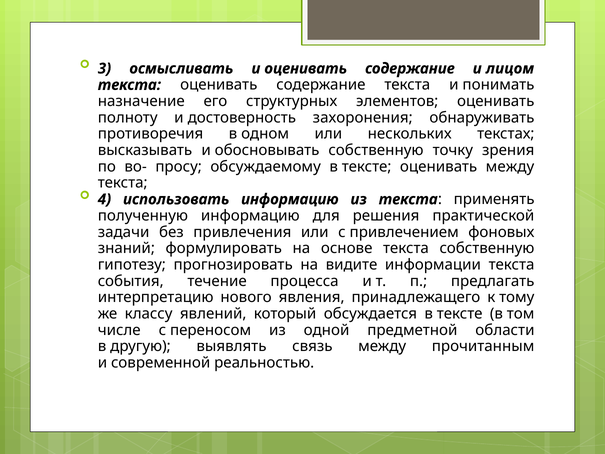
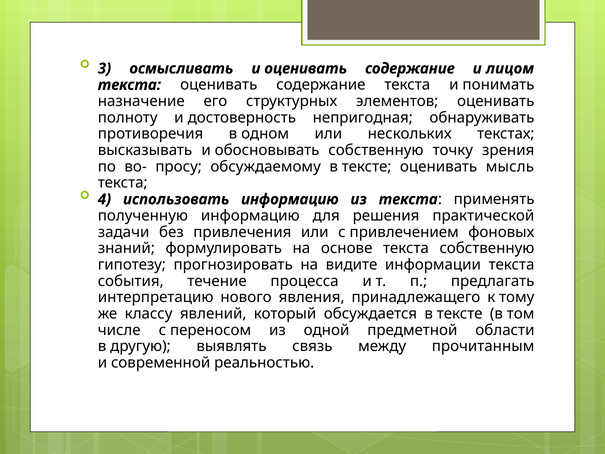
захоронения: захоронения -> непригодная
оценивать между: между -> мысль
